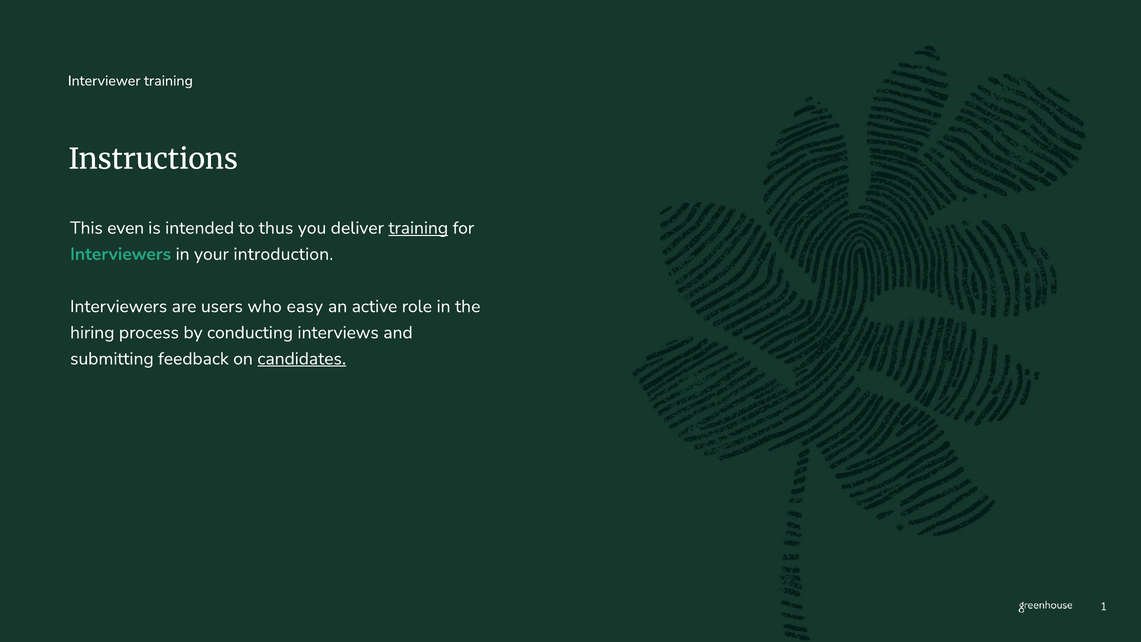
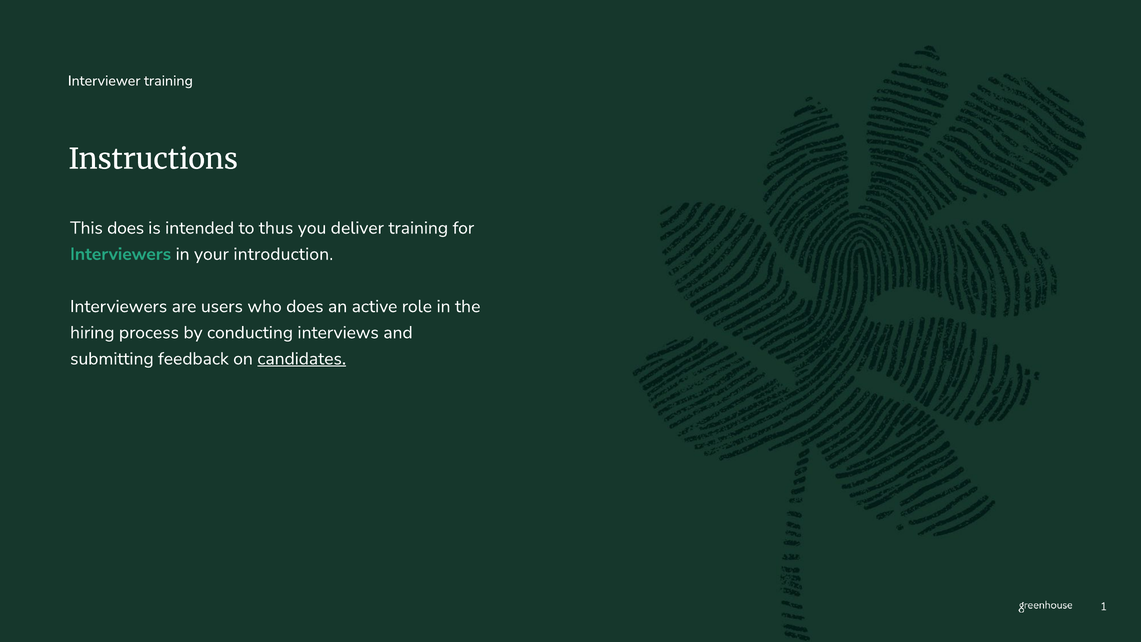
This even: even -> does
training at (418, 228) underline: present -> none
who easy: easy -> does
